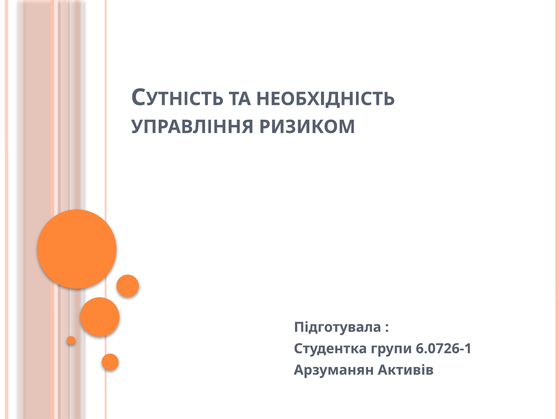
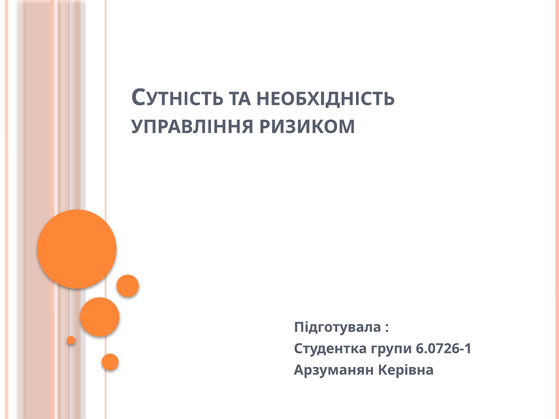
Активів: Активів -> Керівна
